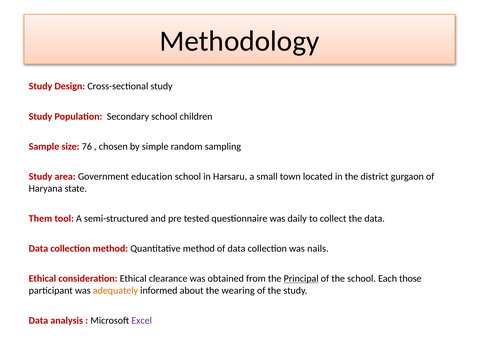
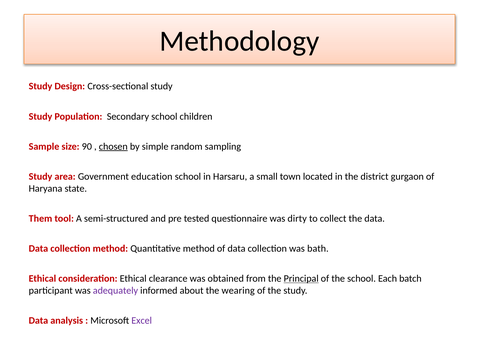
76: 76 -> 90
chosen underline: none -> present
daily: daily -> dirty
nails: nails -> bath
those: those -> batch
adequately colour: orange -> purple
